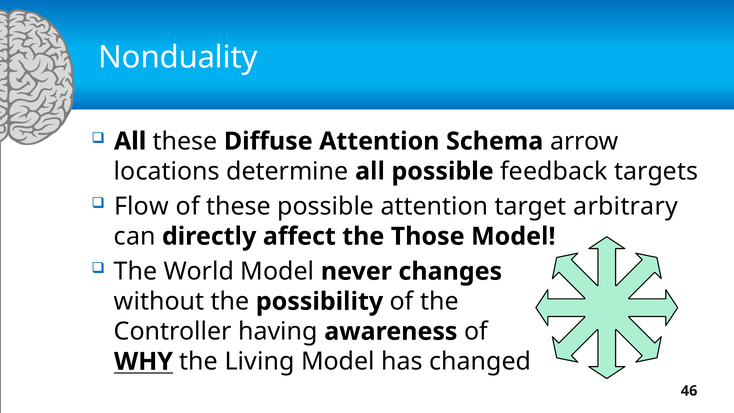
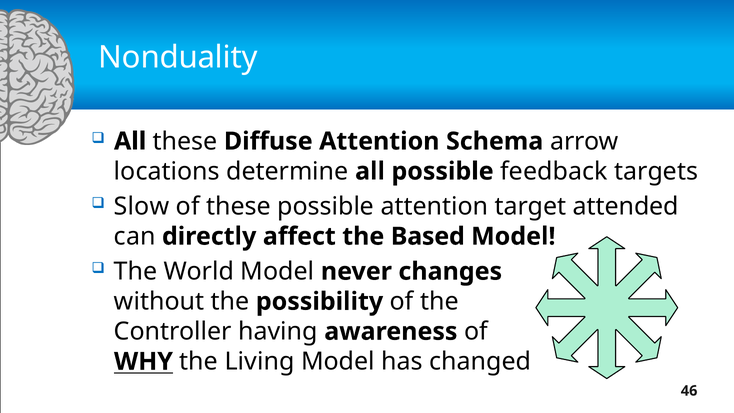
Flow: Flow -> Slow
arbitrary: arbitrary -> attended
Those: Those -> Based
